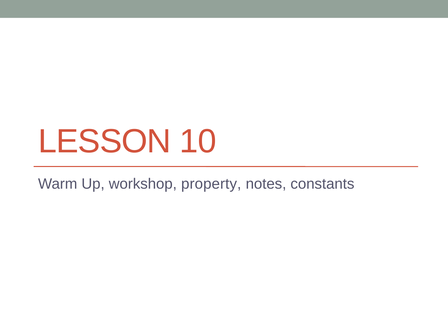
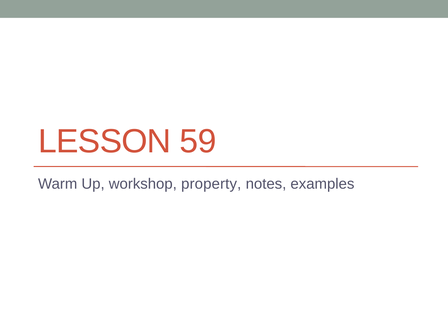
10: 10 -> 59
constants: constants -> examples
